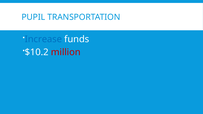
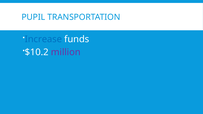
million colour: red -> purple
